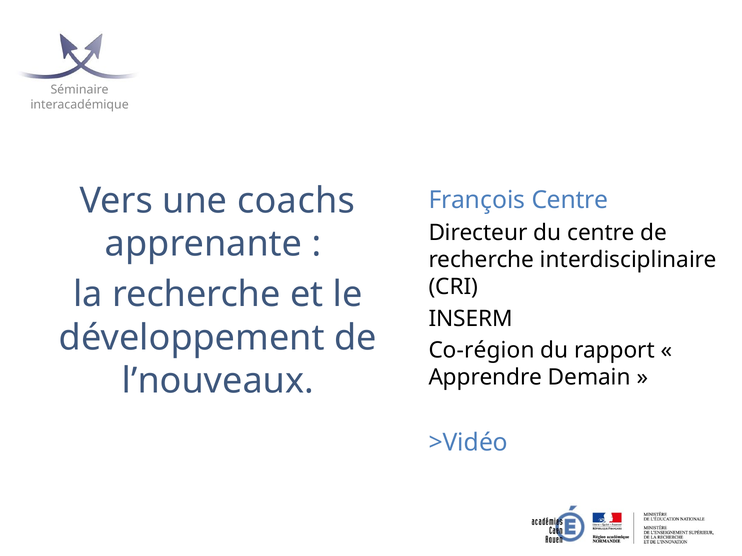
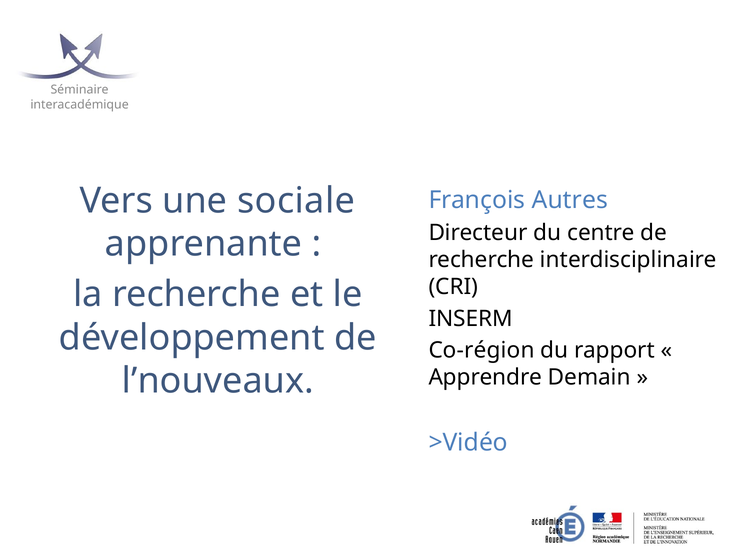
coachs: coachs -> sociale
François Centre: Centre -> Autres
